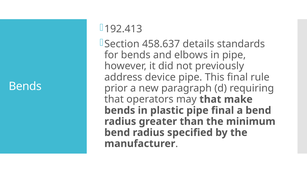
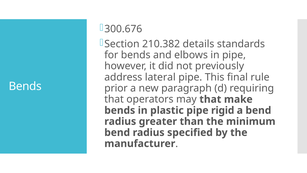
192.413: 192.413 -> 300.676
458.637: 458.637 -> 210.382
device: device -> lateral
pipe final: final -> rigid
